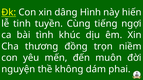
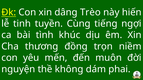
Hình: Hình -> Trèo
